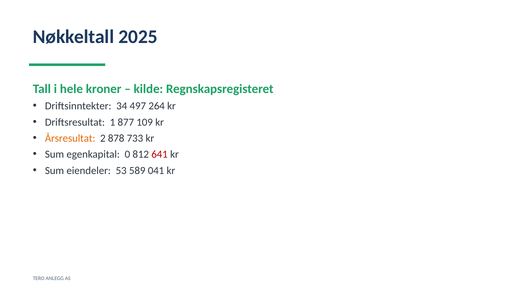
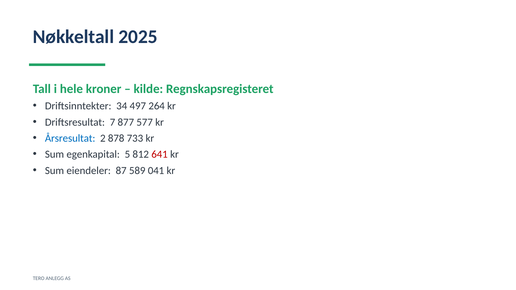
1: 1 -> 7
109: 109 -> 577
Årsresultat colour: orange -> blue
0: 0 -> 5
53: 53 -> 87
